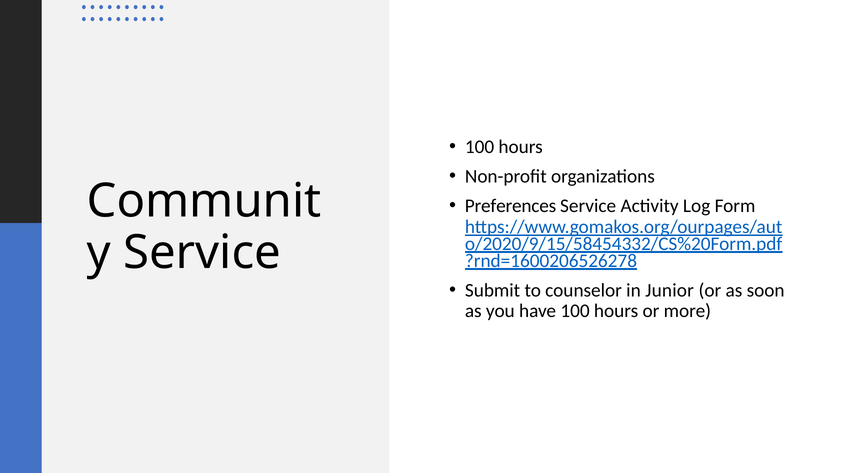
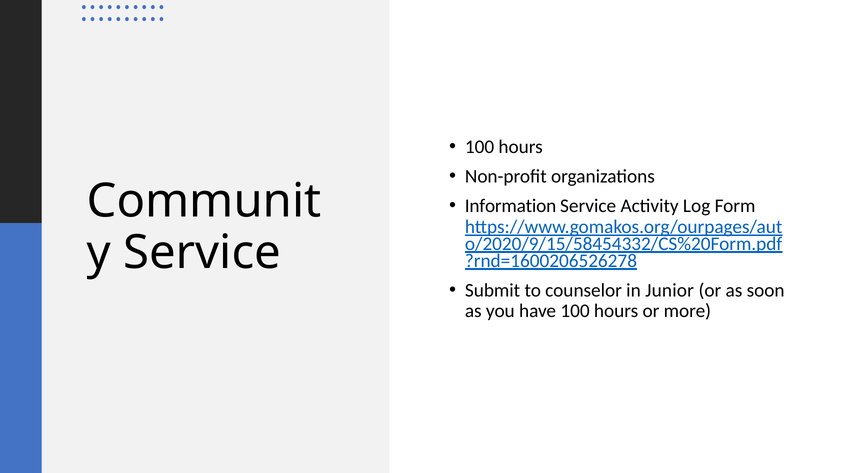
Preferences: Preferences -> Information
